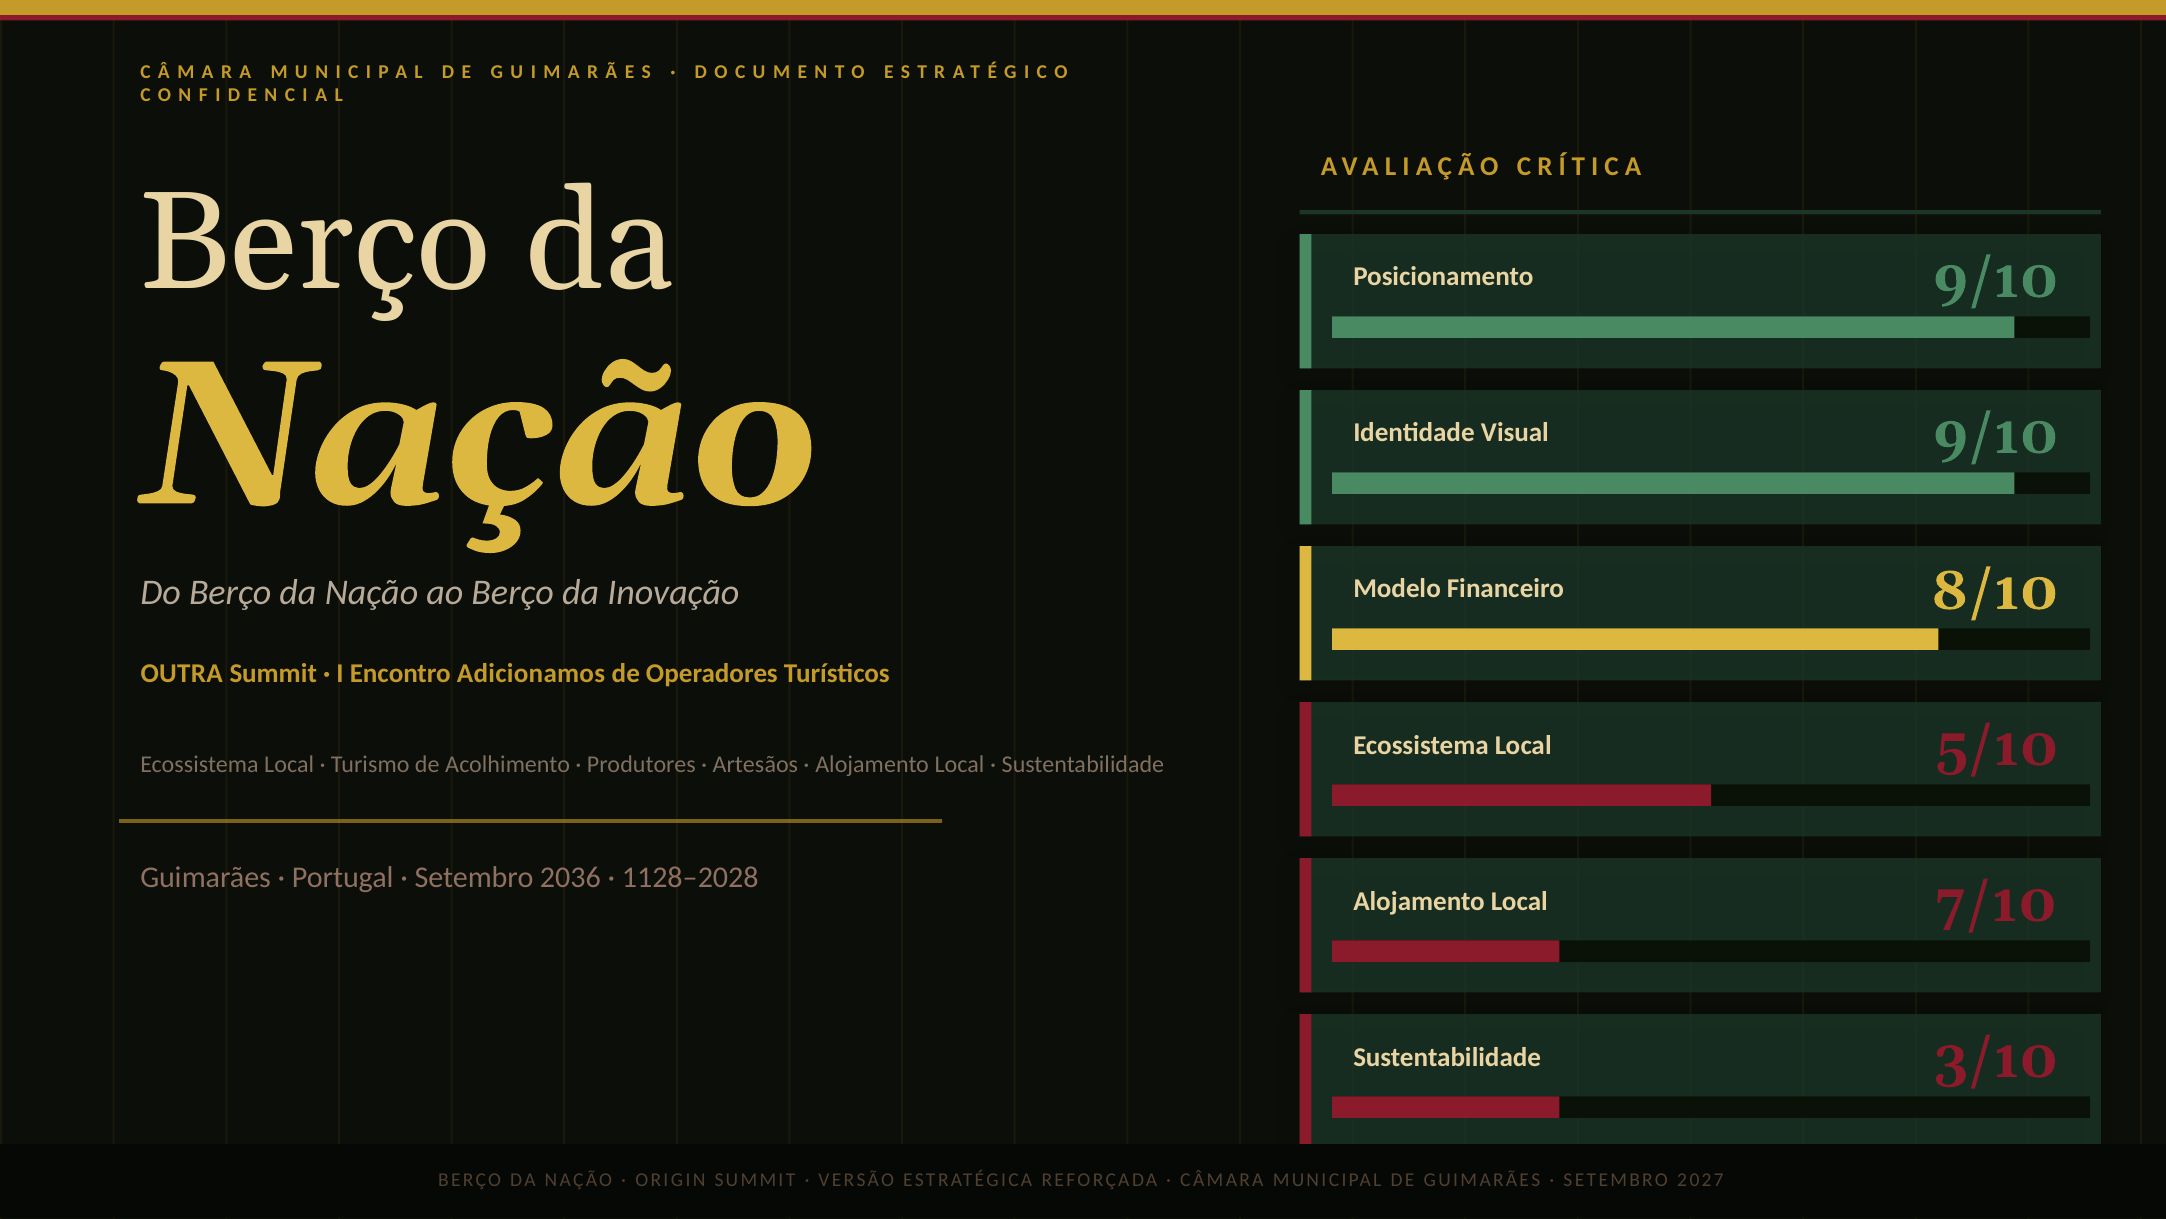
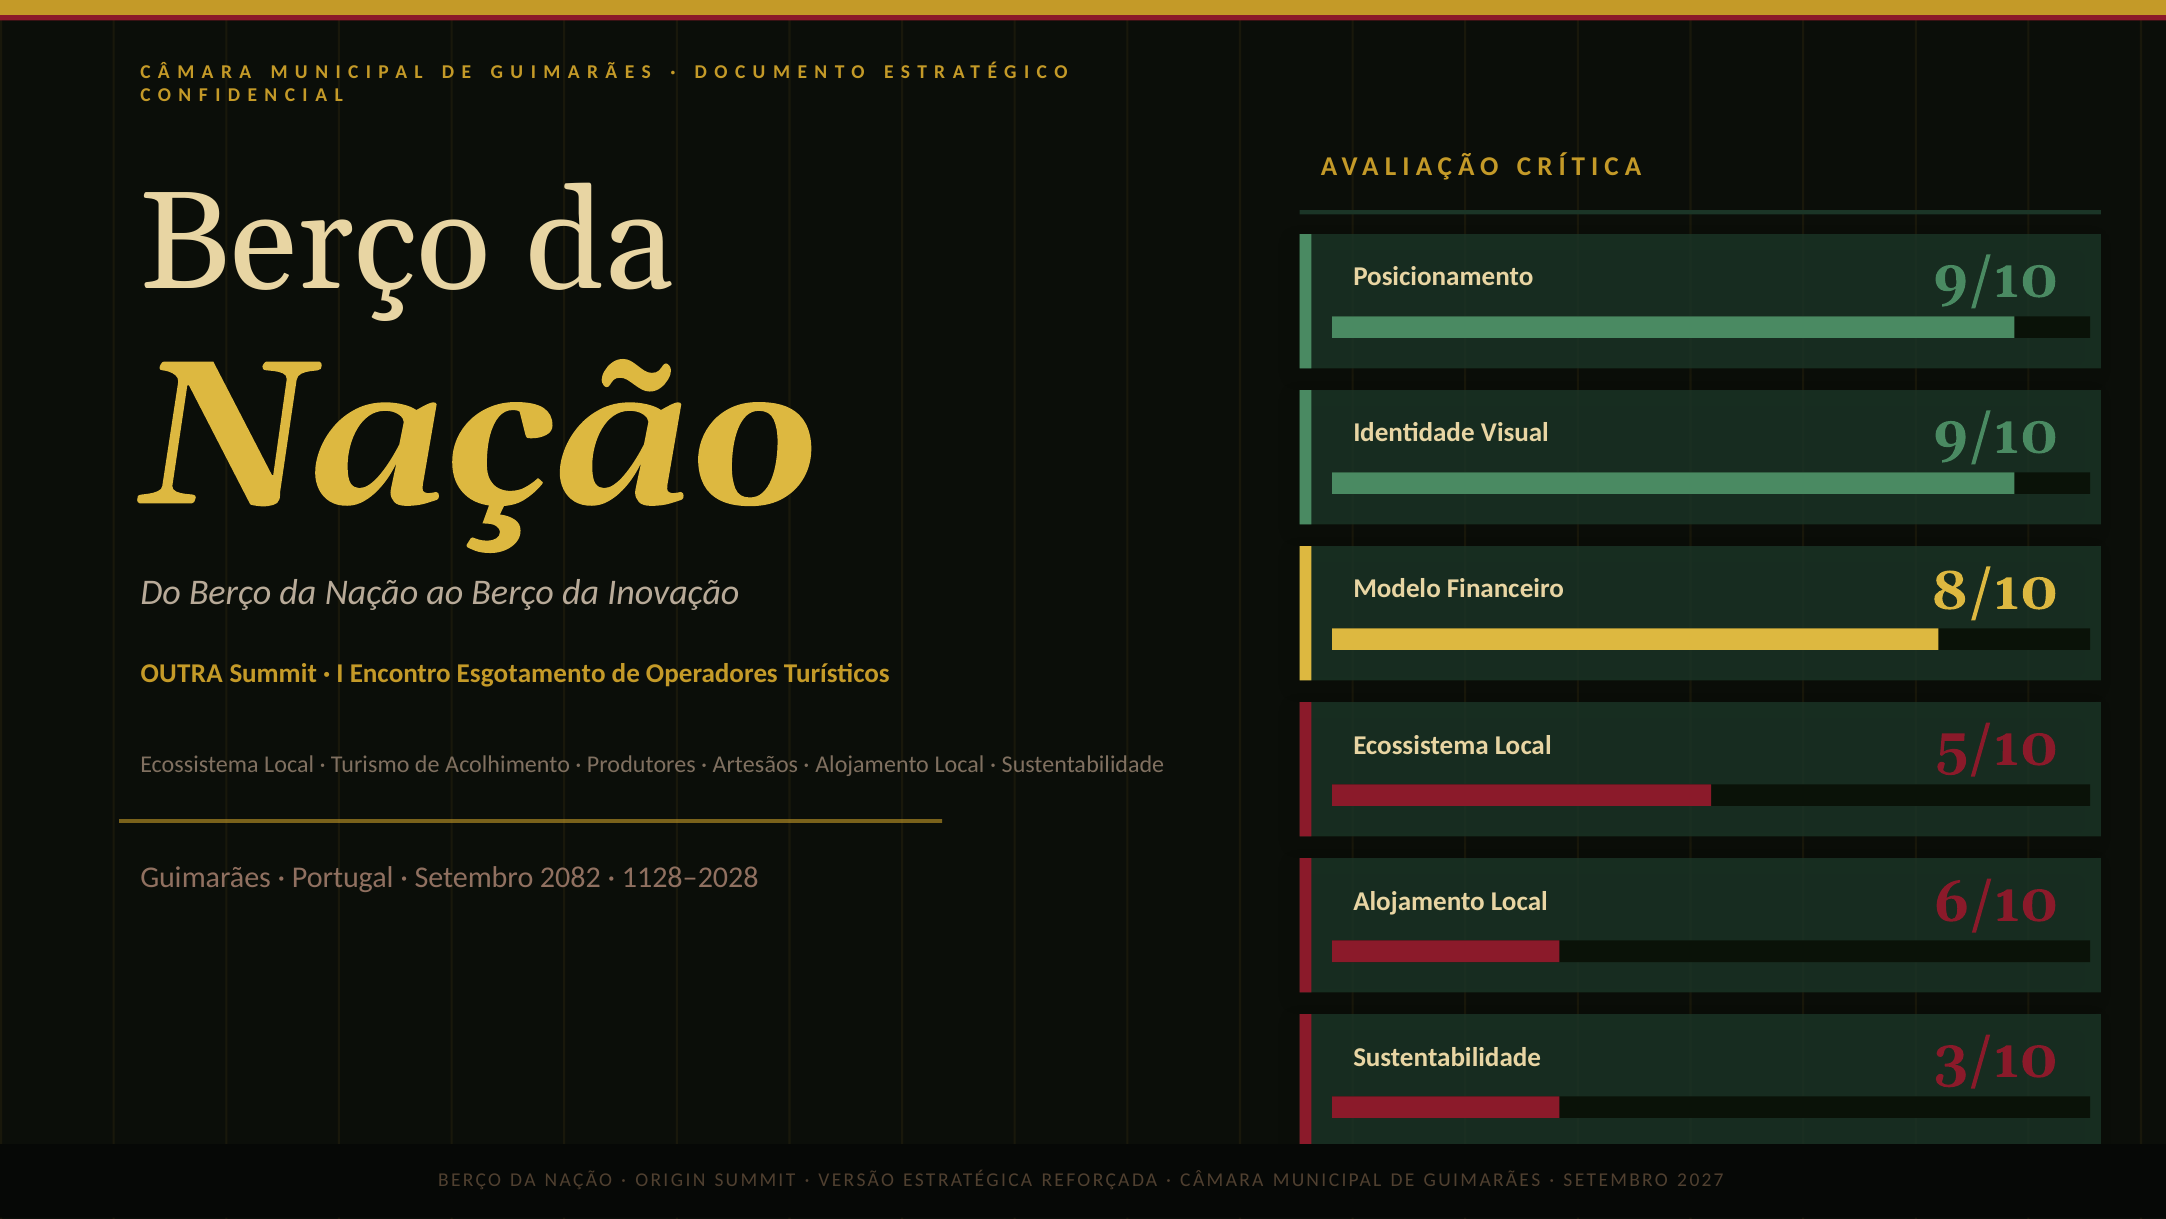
Adicionamos: Adicionamos -> Esgotamento
2036: 2036 -> 2082
7/10: 7/10 -> 6/10
